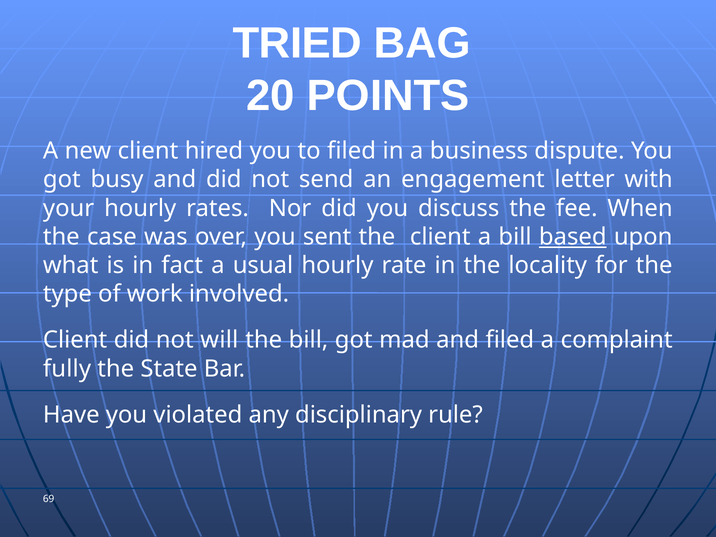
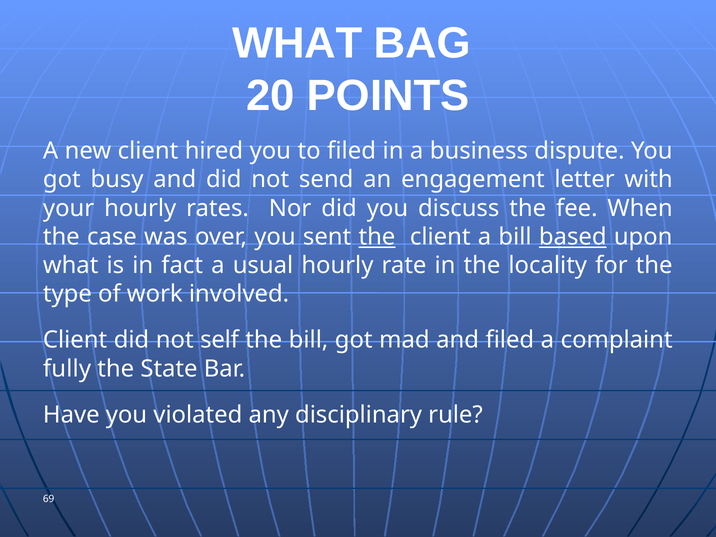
TRIED at (297, 43): TRIED -> WHAT
the at (377, 237) underline: none -> present
will: will -> self
